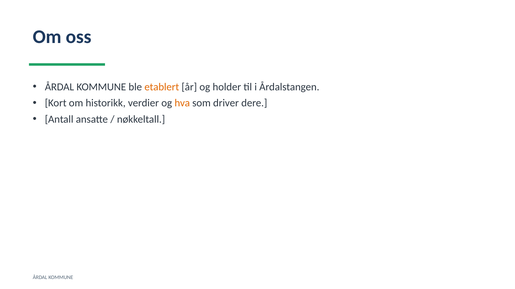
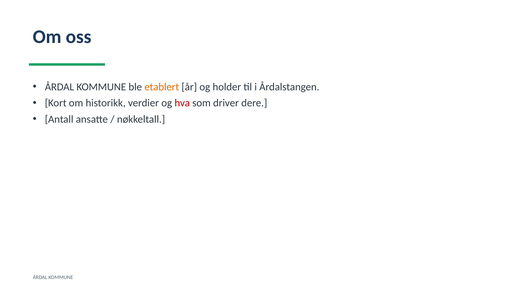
hva colour: orange -> red
